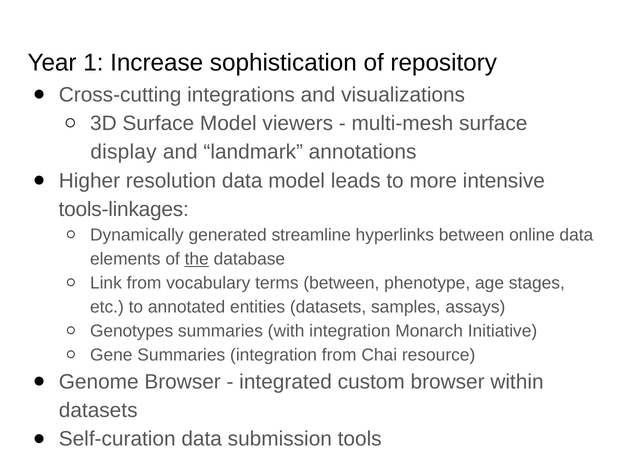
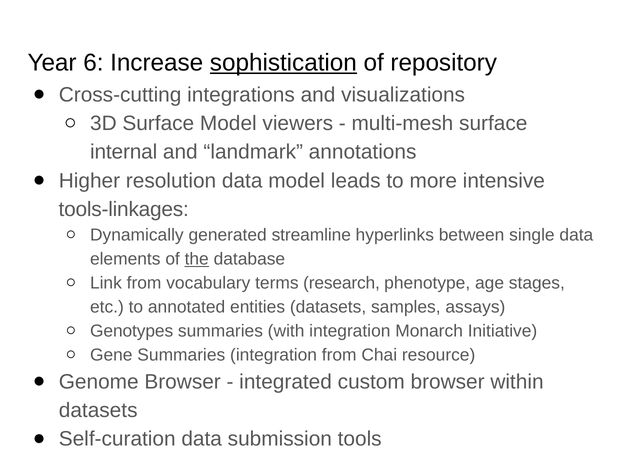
1: 1 -> 6
sophistication underline: none -> present
display: display -> internal
online: online -> single
terms between: between -> research
